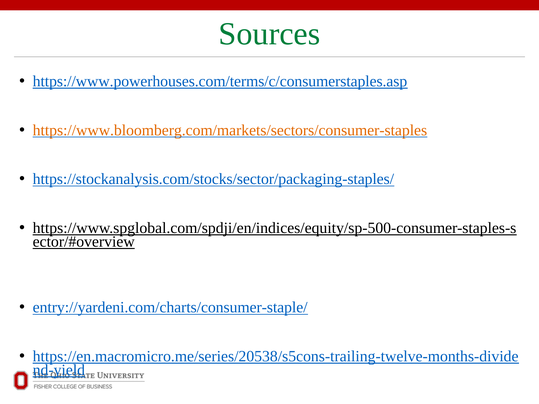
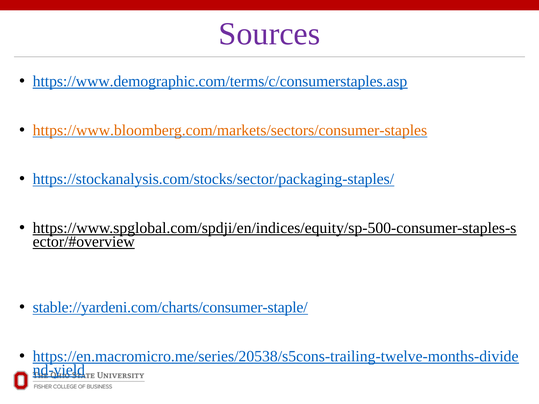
Sources colour: green -> purple
https://www.powerhouses.com/terms/c/consumerstaples.asp: https://www.powerhouses.com/terms/c/consumerstaples.asp -> https://www.demographic.com/terms/c/consumerstaples.asp
entry://yardeni.com/charts/consumer-staple/: entry://yardeni.com/charts/consumer-staple/ -> stable://yardeni.com/charts/consumer-staple/
